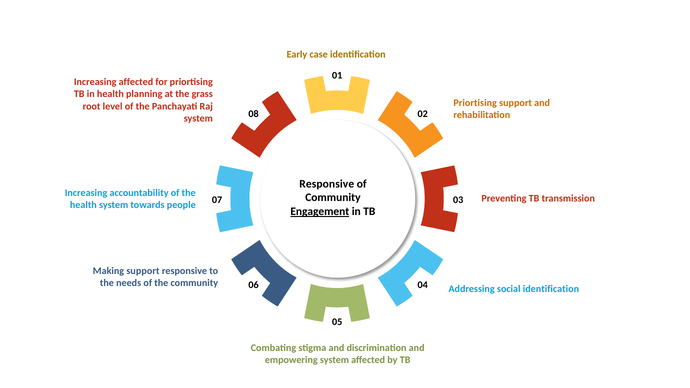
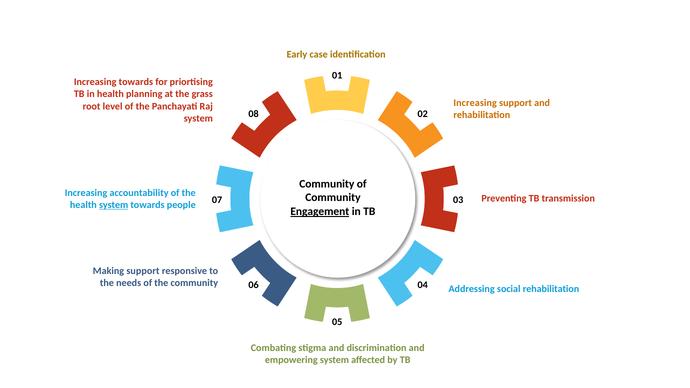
Increasing affected: affected -> towards
Priortising at (475, 103): Priortising -> Increasing
Responsive at (327, 184): Responsive -> Community
system at (114, 205) underline: none -> present
social identification: identification -> rehabilitation
